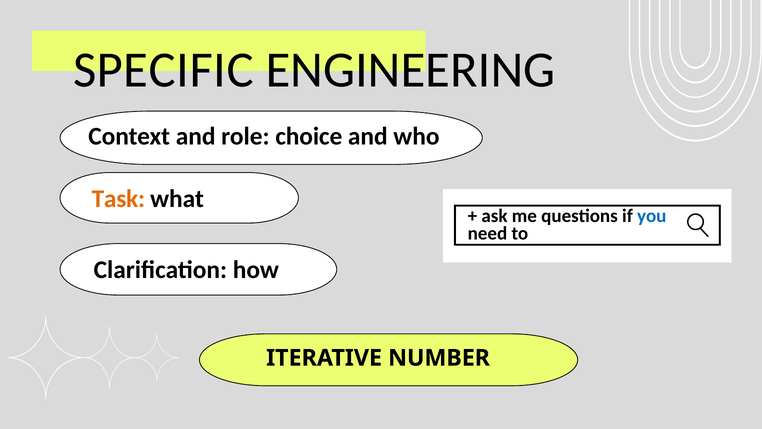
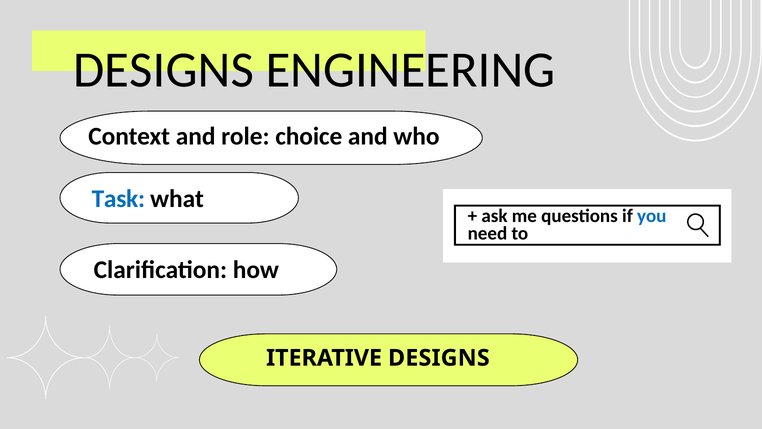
SPECIFIC at (163, 70): SPECIFIC -> DESIGNS
Task colour: orange -> blue
ITERATIVE NUMBER: NUMBER -> DESIGNS
